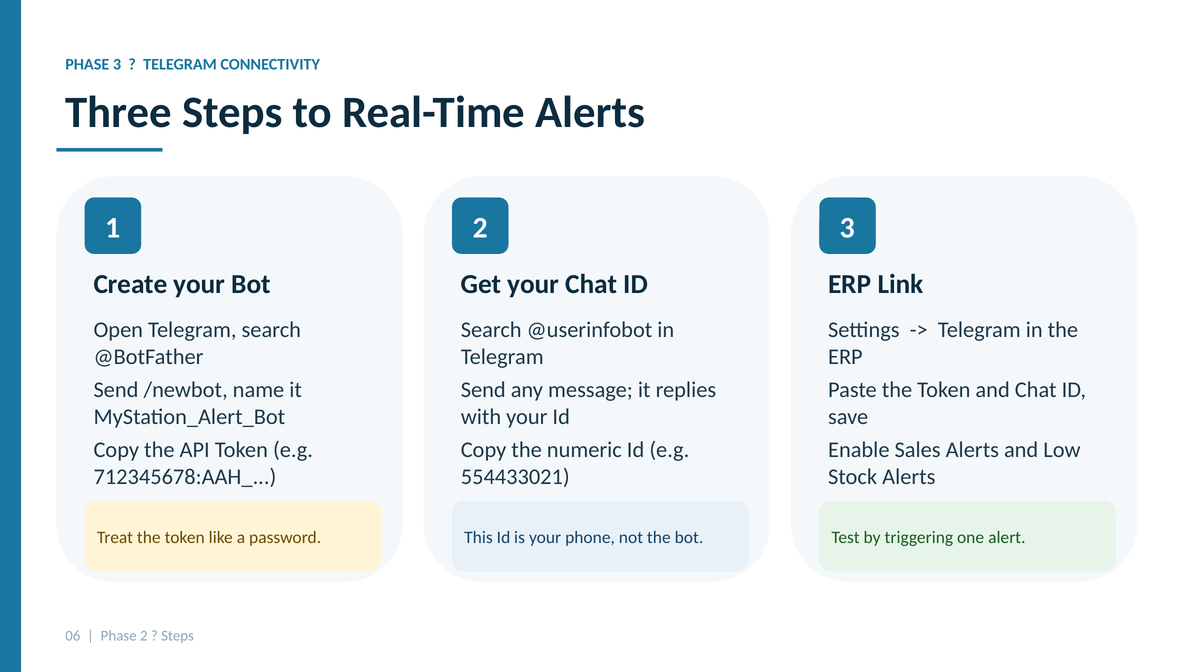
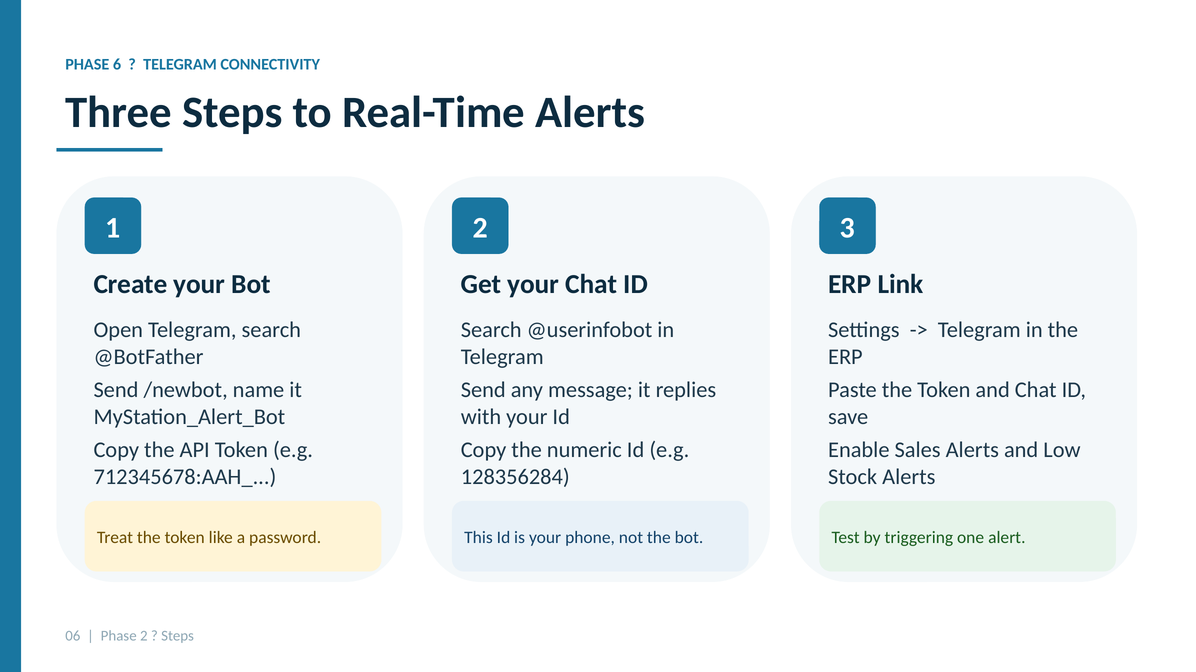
PHASE 3: 3 -> 6
554433021: 554433021 -> 128356284
